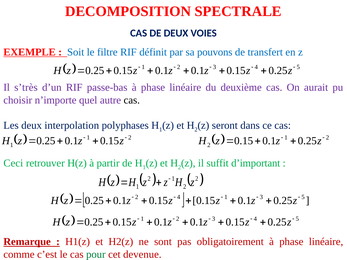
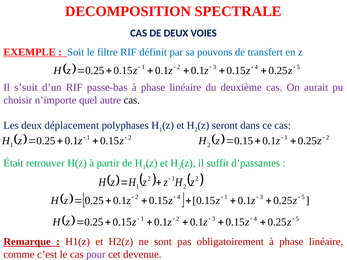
s’très: s’très -> s’suit
interpolation: interpolation -> déplacement
Ceci: Ceci -> Était
d’important: d’important -> d’passantes
pour colour: green -> purple
